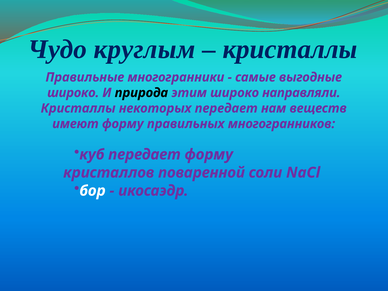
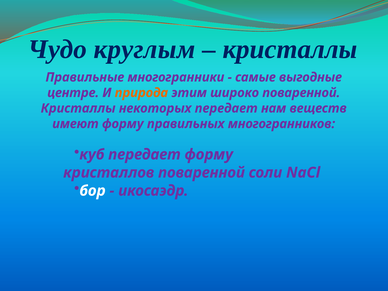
широко at (73, 93): широко -> центре
природа colour: black -> orange
широко направляли: направляли -> поваренной
